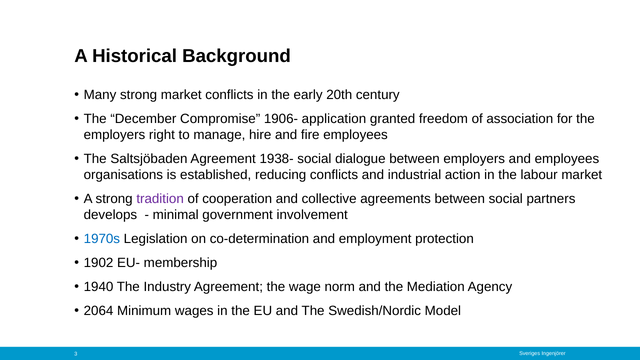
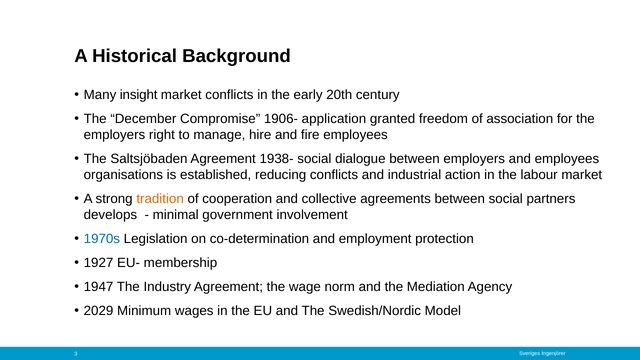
Many strong: strong -> insight
tradition colour: purple -> orange
1902: 1902 -> 1927
1940: 1940 -> 1947
2064: 2064 -> 2029
